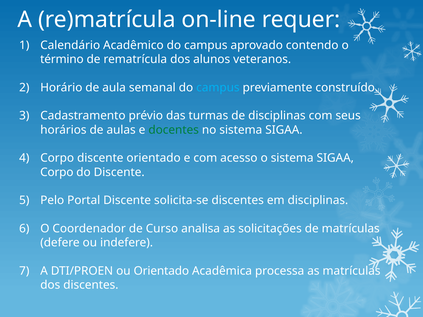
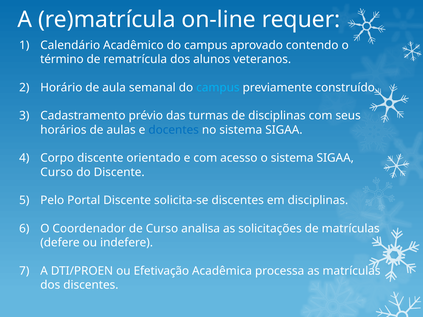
docentes colour: green -> blue
Corpo at (57, 172): Corpo -> Curso
ou Orientado: Orientado -> Efetivação
